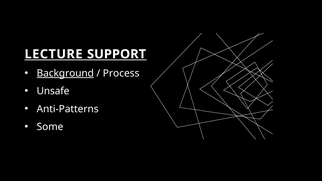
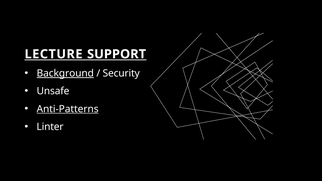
Process: Process -> Security
Anti-Patterns underline: none -> present
Some: Some -> Linter
